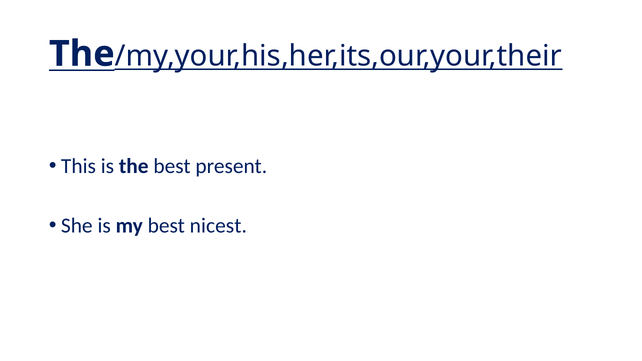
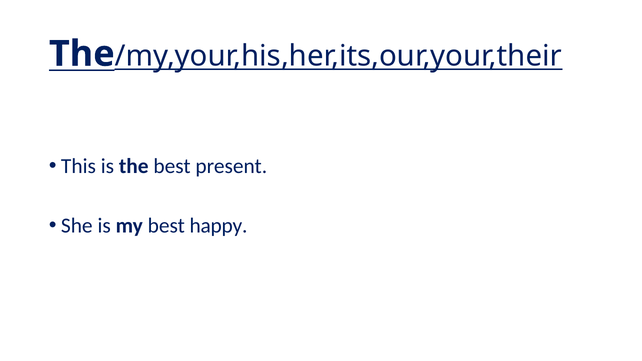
nicest: nicest -> happy
